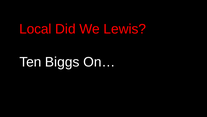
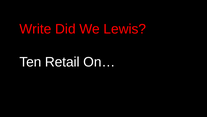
Local: Local -> Write
Biggs: Biggs -> Retail
